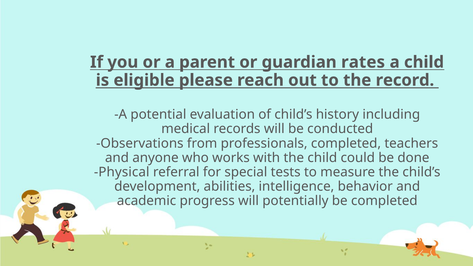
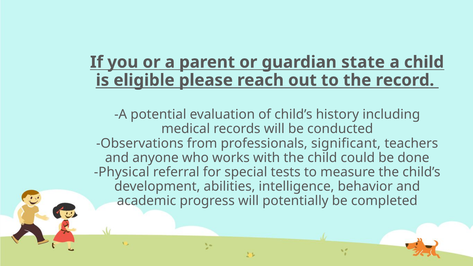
rates: rates -> state
professionals completed: completed -> significant
